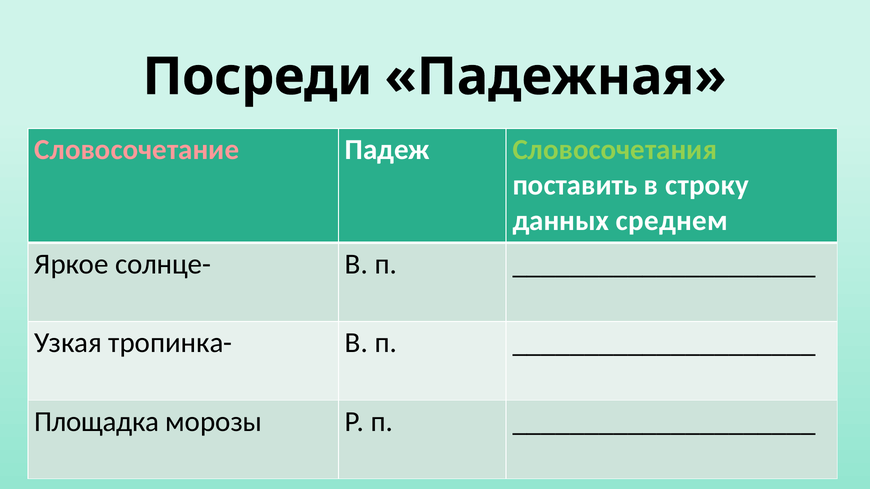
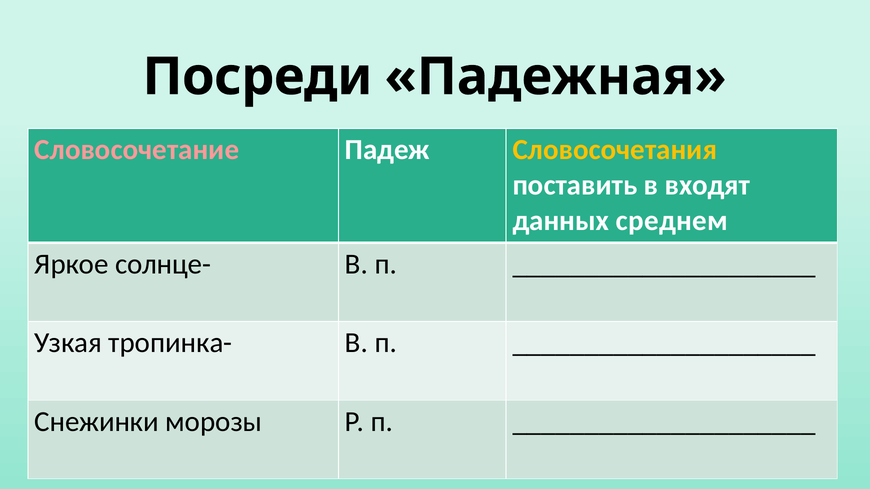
Словосочетания colour: light green -> yellow
строку: строку -> входят
Площадка: Площадка -> Снежинки
